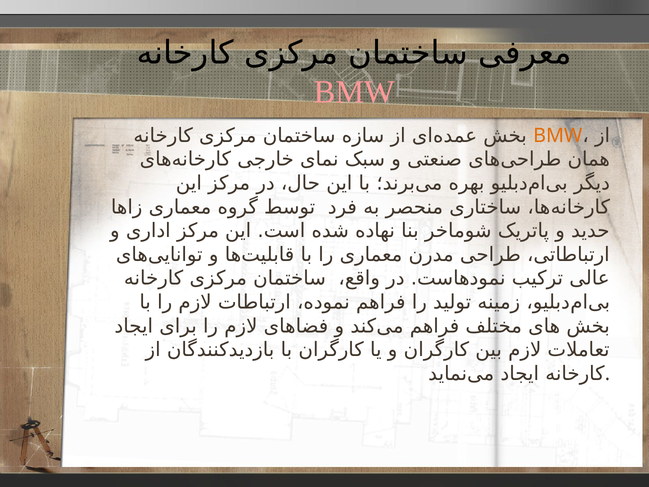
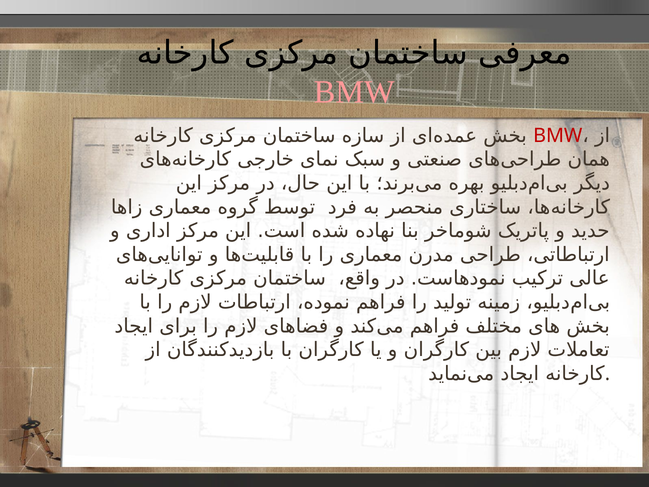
BMW at (558, 136) colour: orange -> red
